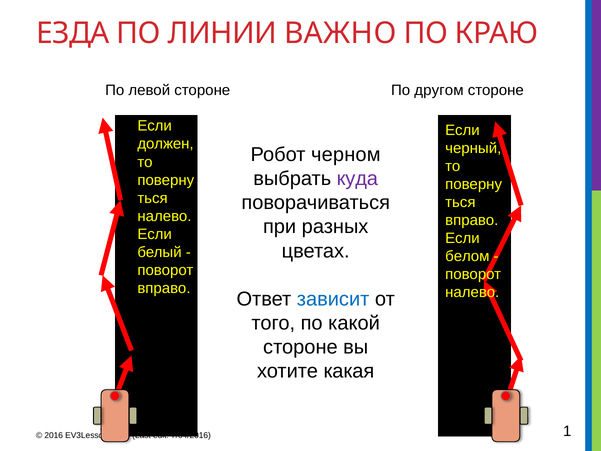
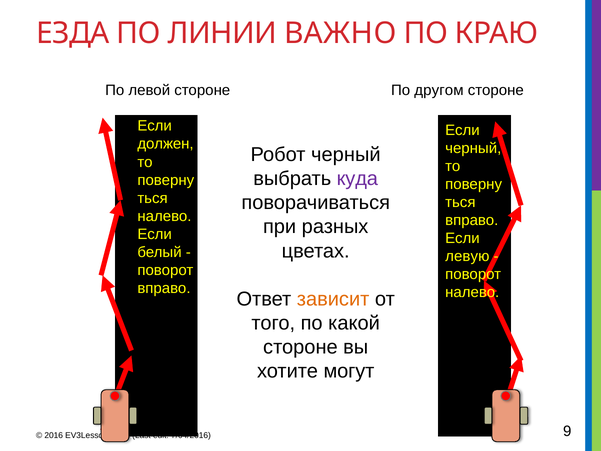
Робот черном: черном -> черный
белом: белом -> левую
зависит colour: blue -> orange
какая: какая -> могут
1: 1 -> 9
